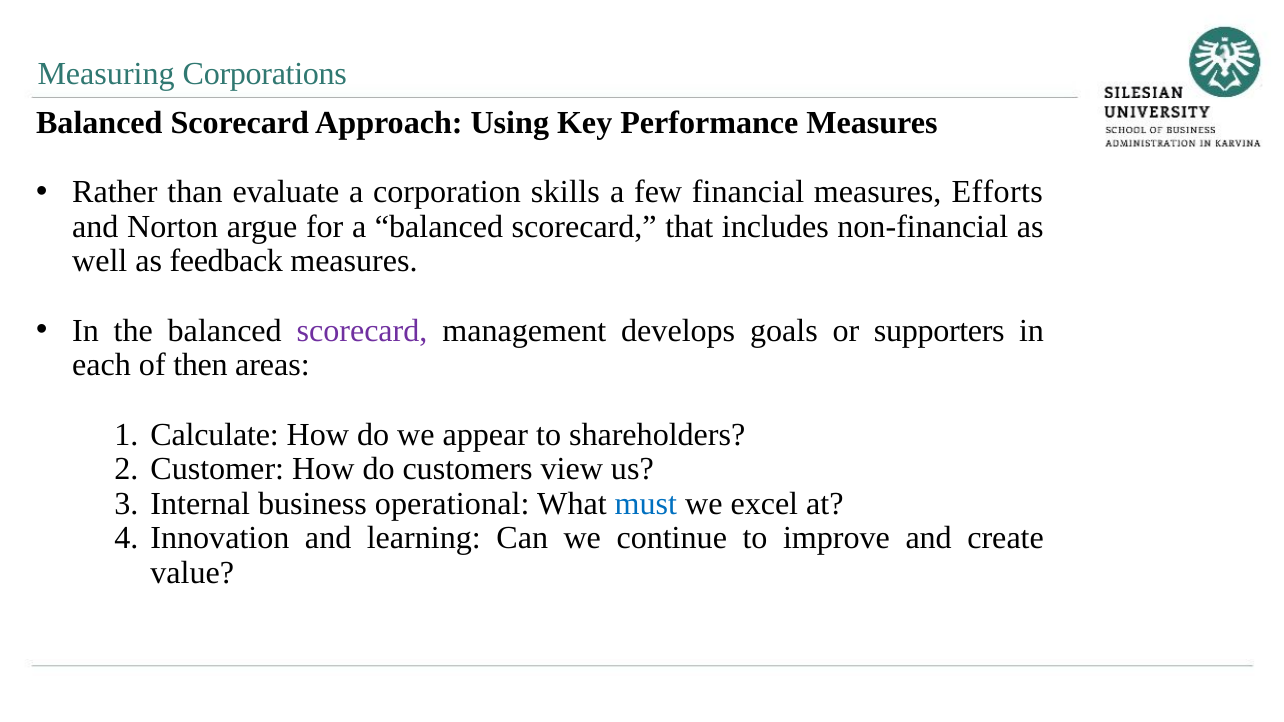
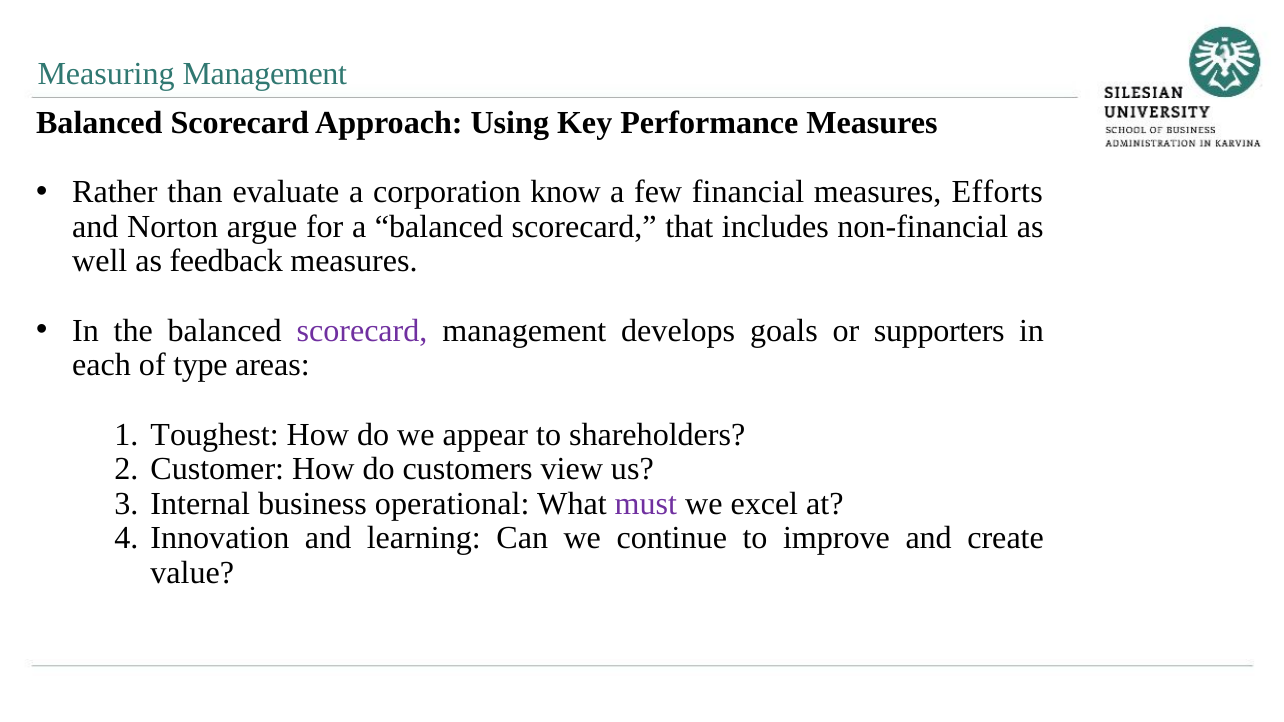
Measuring Corporations: Corporations -> Management
skills: skills -> know
then: then -> type
Calculate: Calculate -> Toughest
must colour: blue -> purple
